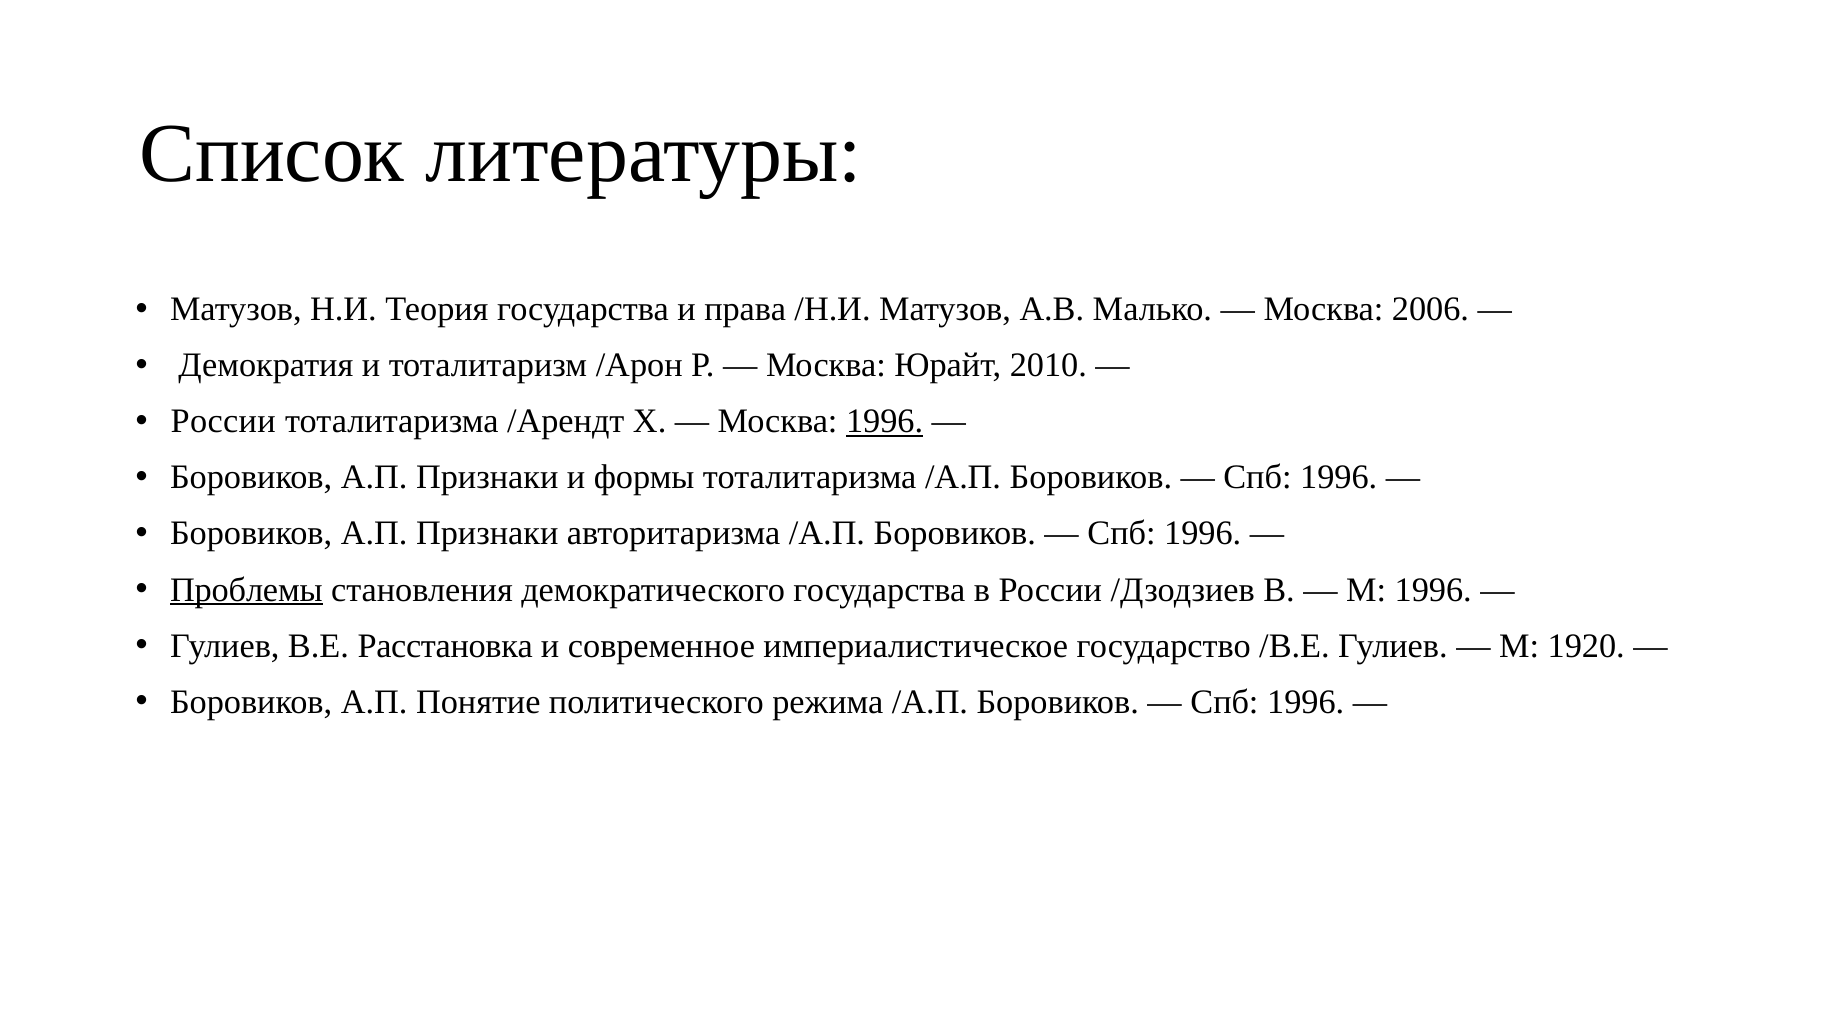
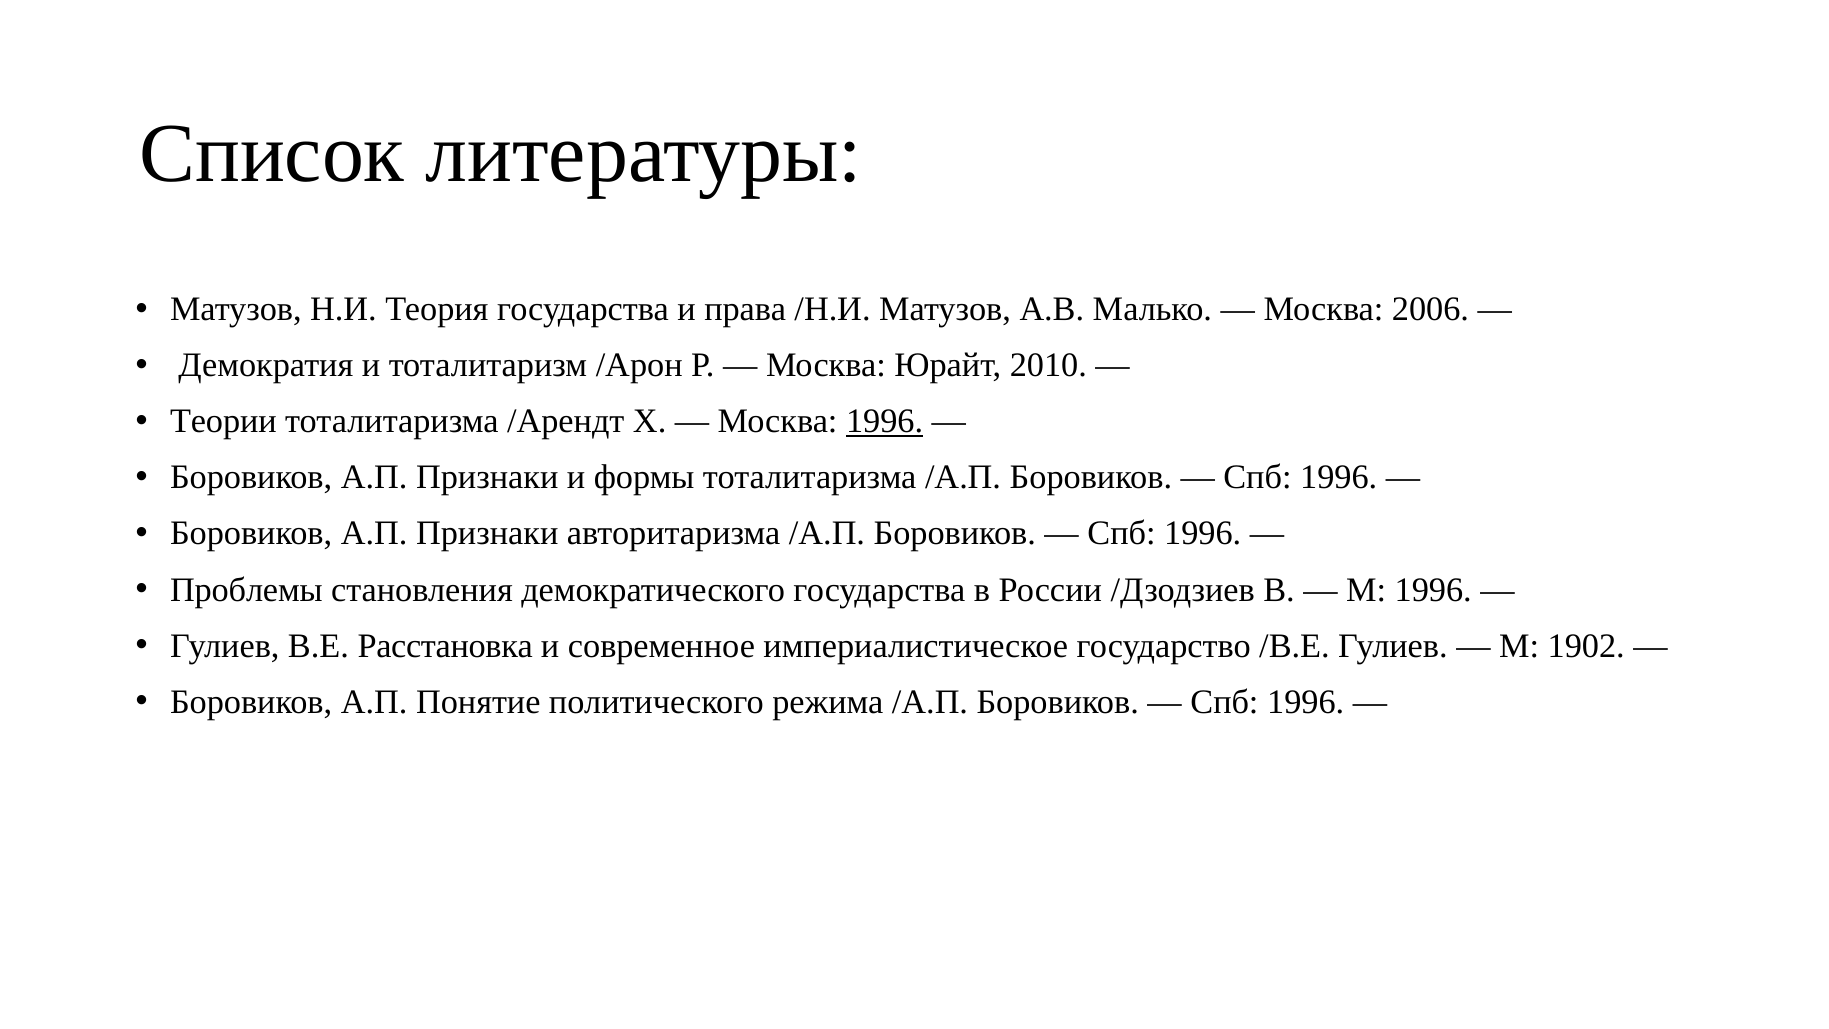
России at (223, 421): России -> Теории
Проблемы underline: present -> none
1920: 1920 -> 1902
